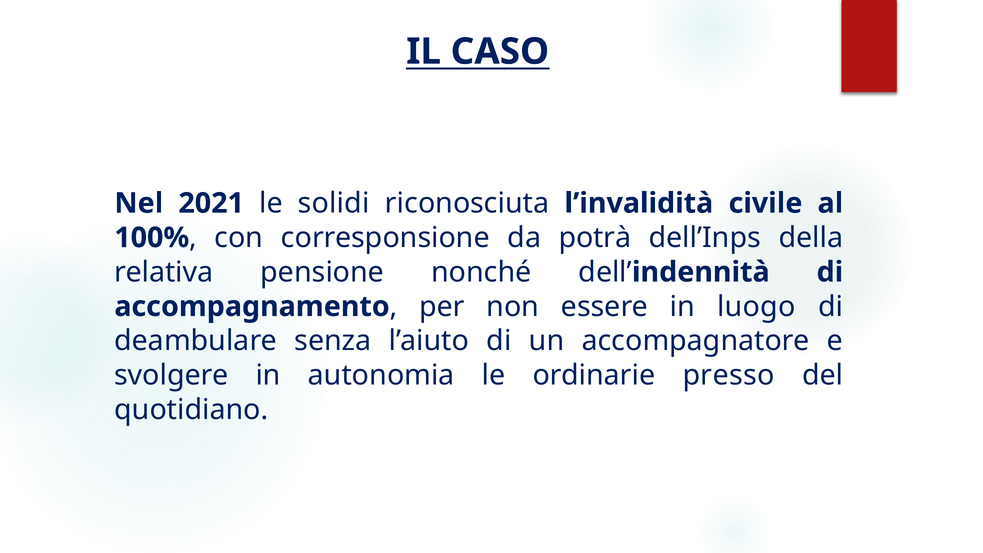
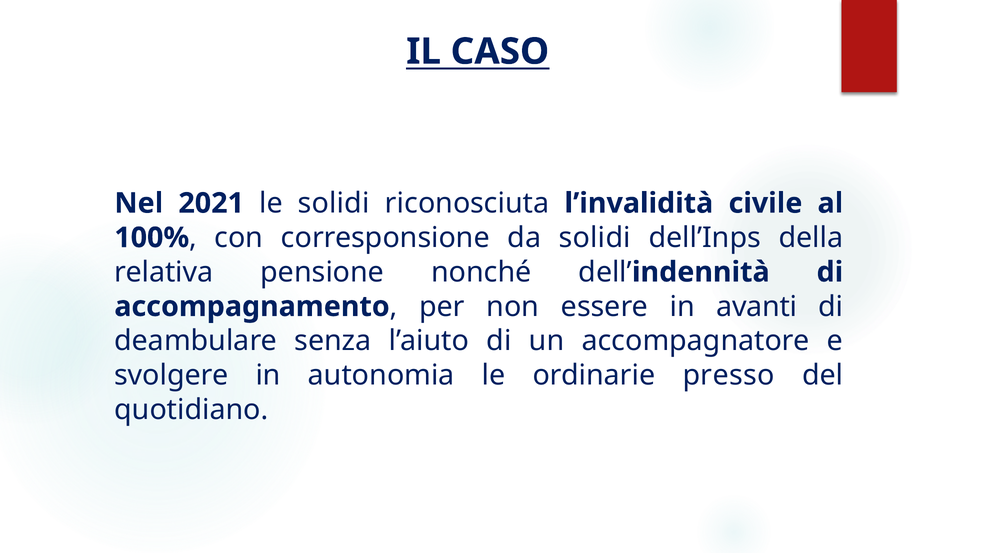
da potrà: potrà -> solidi
luogo: luogo -> avanti
